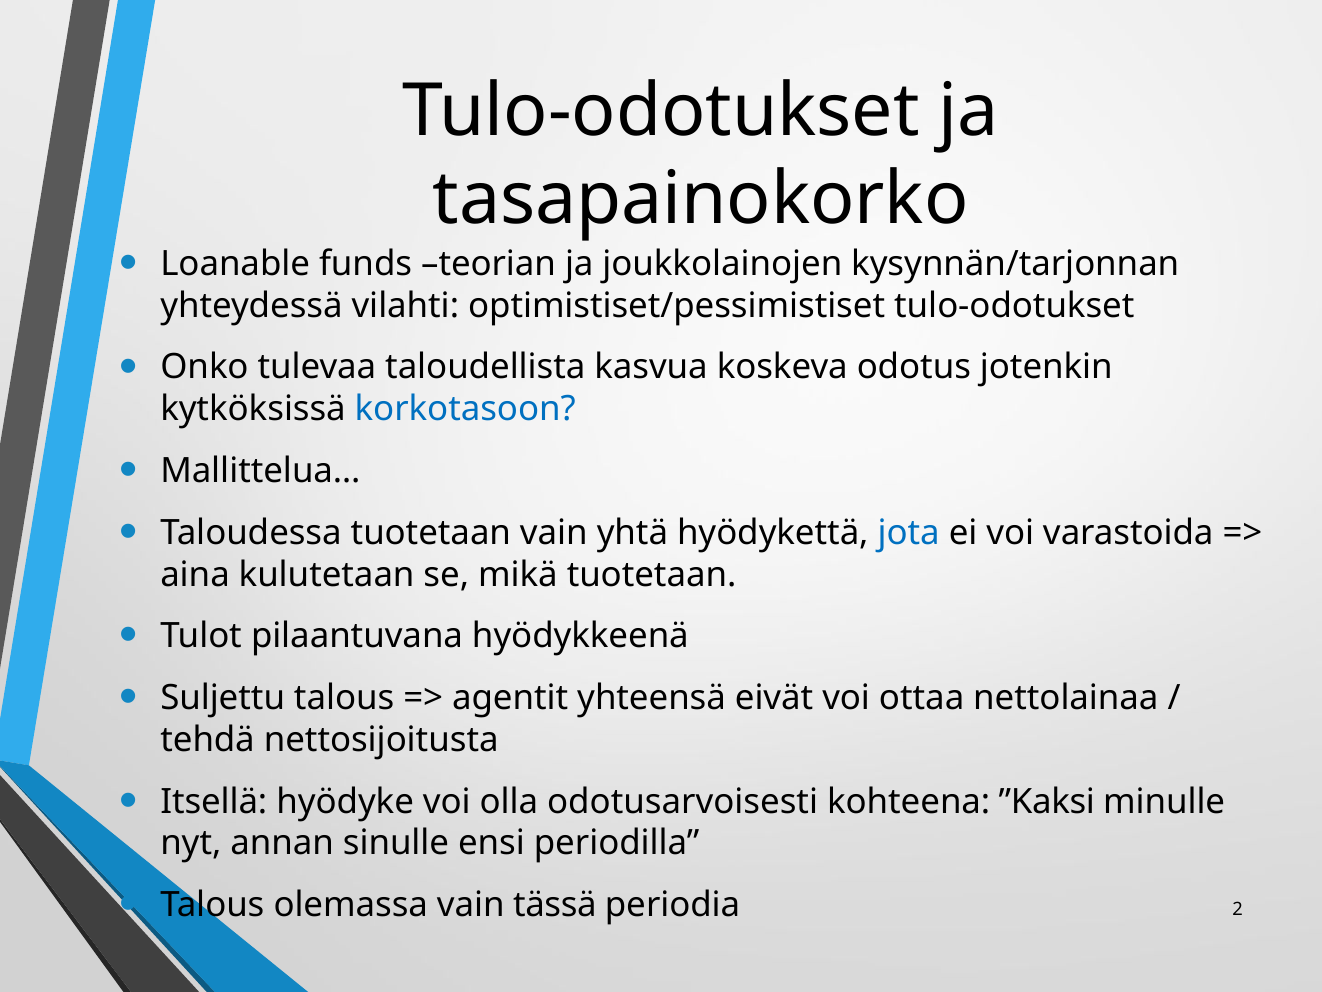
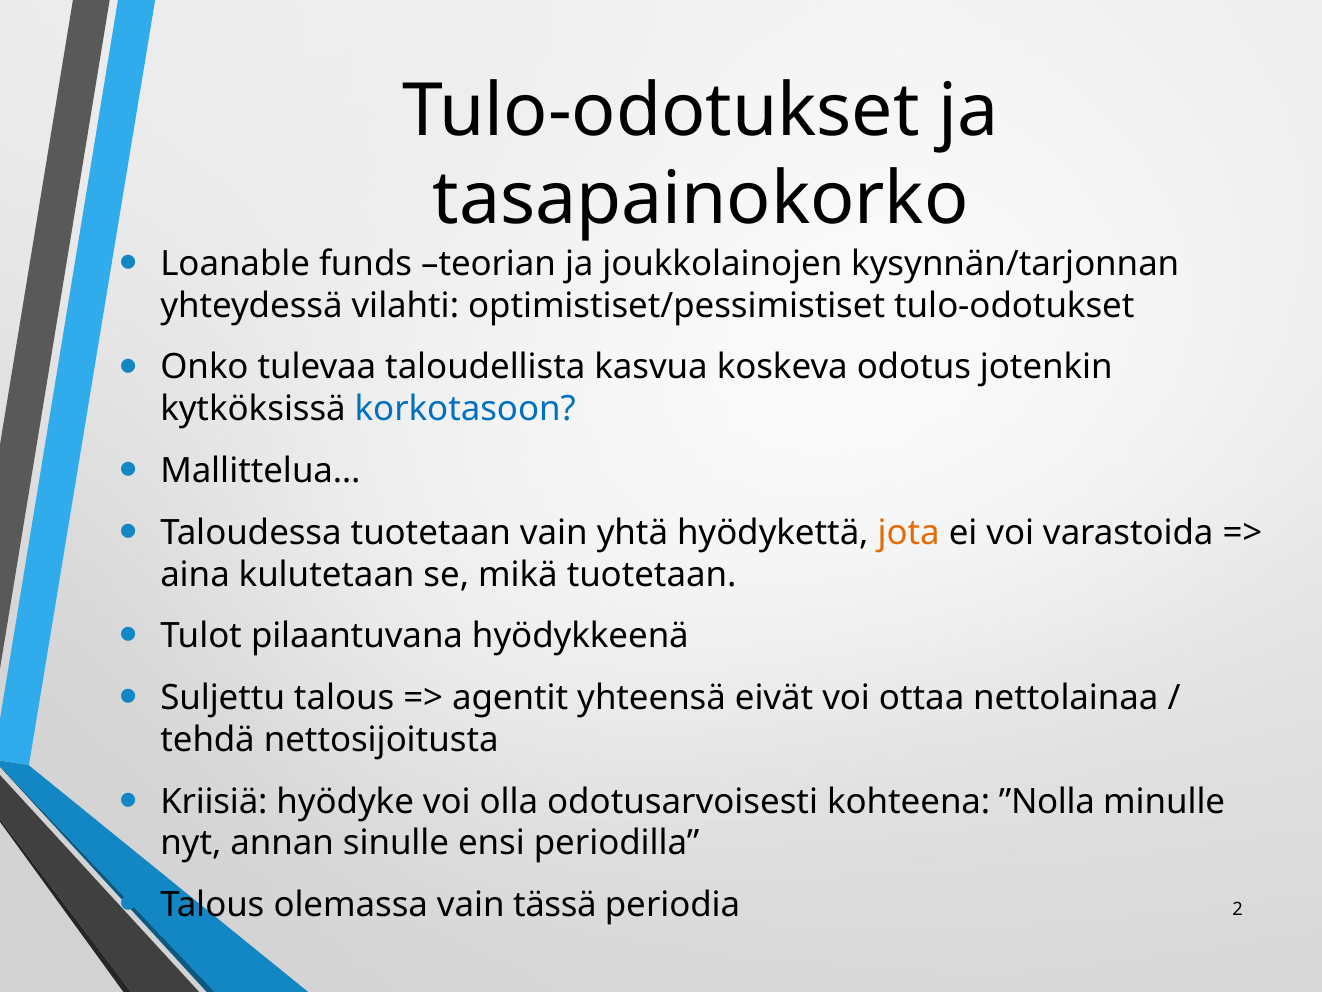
jota colour: blue -> orange
Itsellä: Itsellä -> Kriisiä
”Kaksi: ”Kaksi -> ”Nolla
